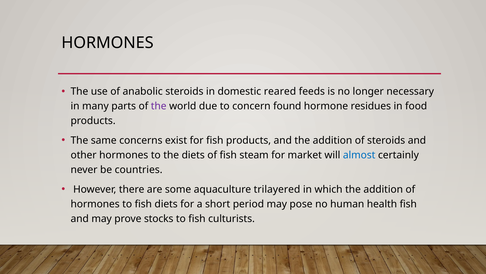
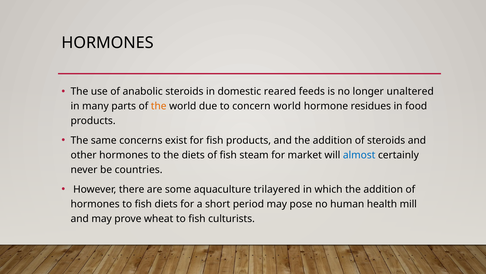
necessary: necessary -> unaltered
the at (159, 106) colour: purple -> orange
concern found: found -> world
health fish: fish -> mill
stocks: stocks -> wheat
